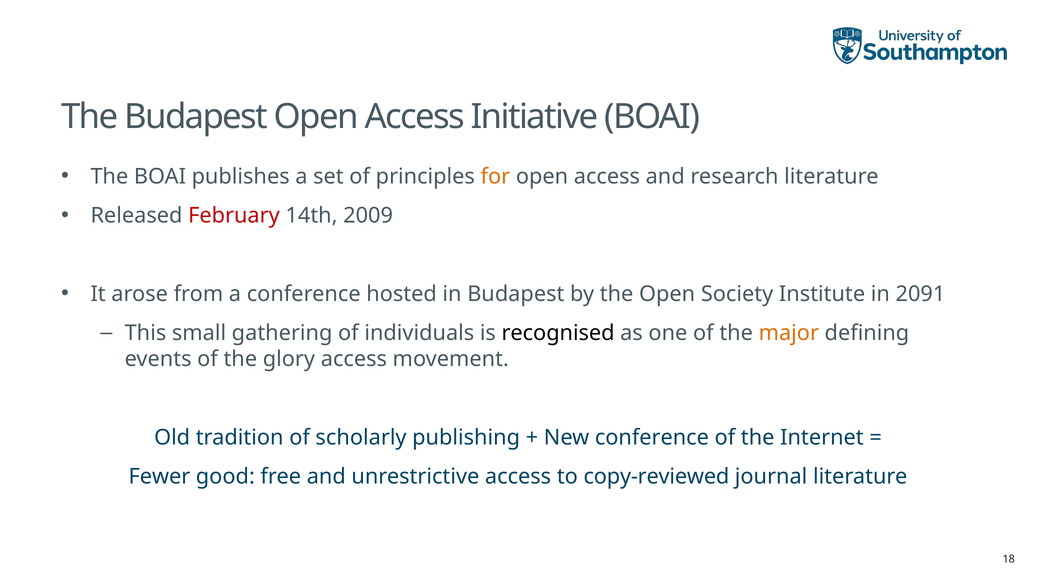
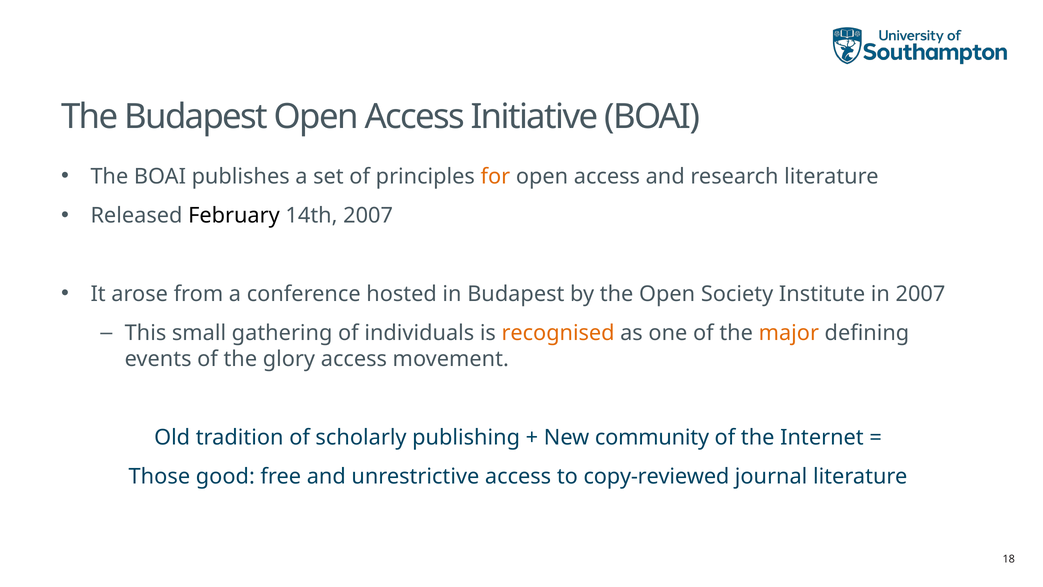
February colour: red -> black
14th 2009: 2009 -> 2007
in 2091: 2091 -> 2007
recognised colour: black -> orange
New conference: conference -> community
Fewer: Fewer -> Those
